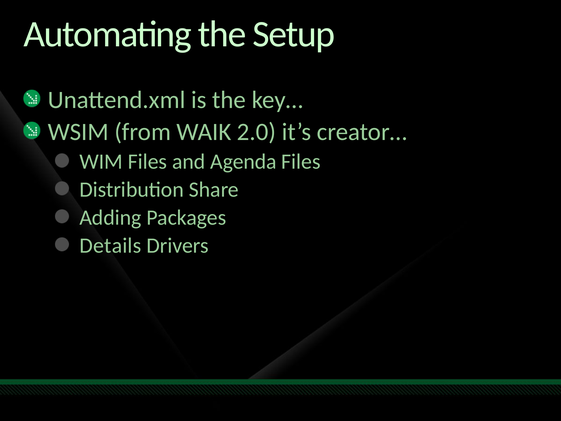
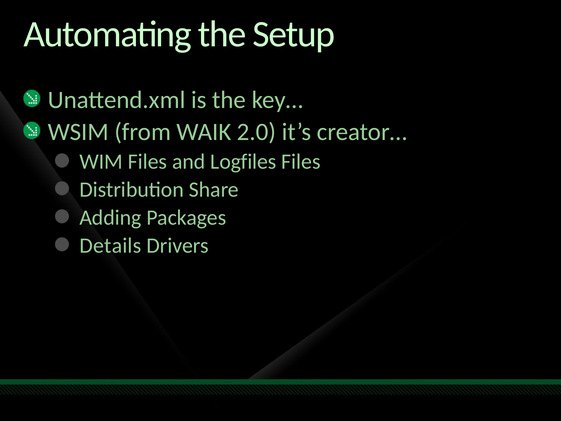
Agenda: Agenda -> Logfiles
